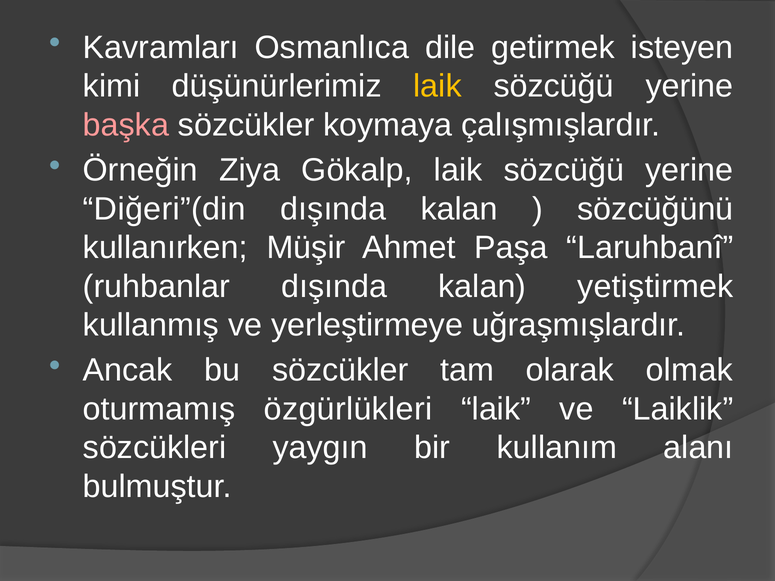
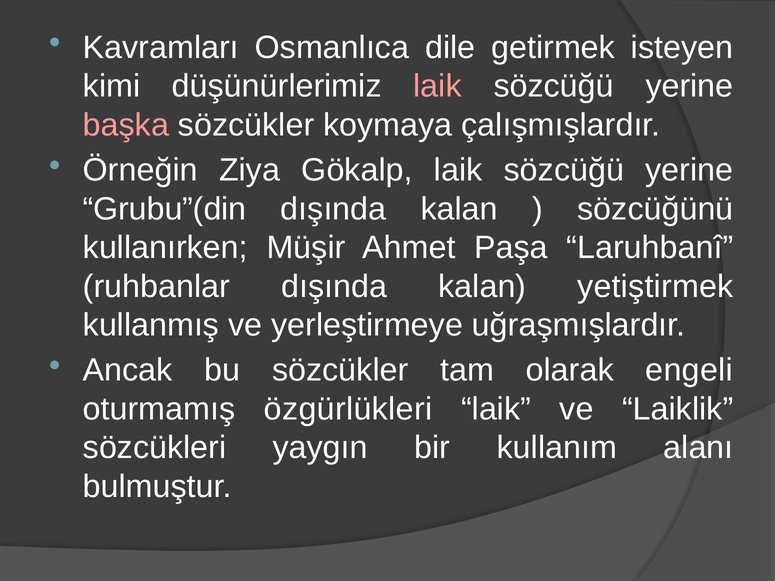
laik at (438, 86) colour: yellow -> pink
Diğeri”(din: Diğeri”(din -> Grubu”(din
olmak: olmak -> engeli
